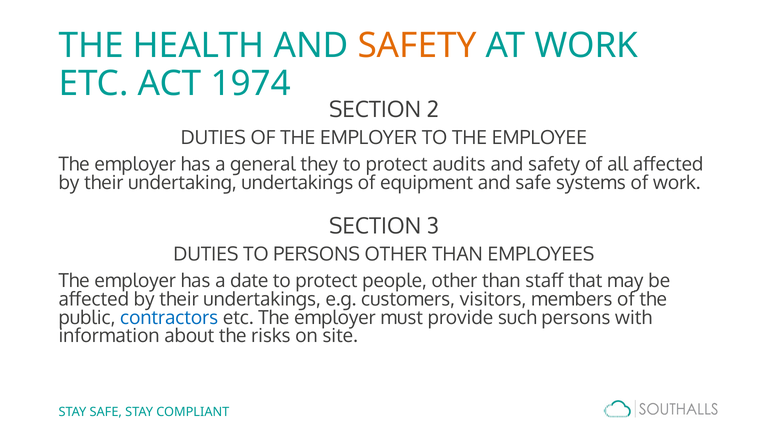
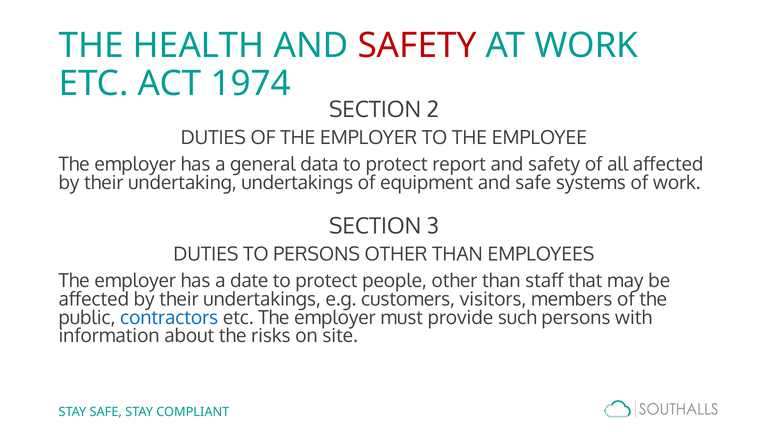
SAFETY at (417, 46) colour: orange -> red
they: they -> data
audits: audits -> report
